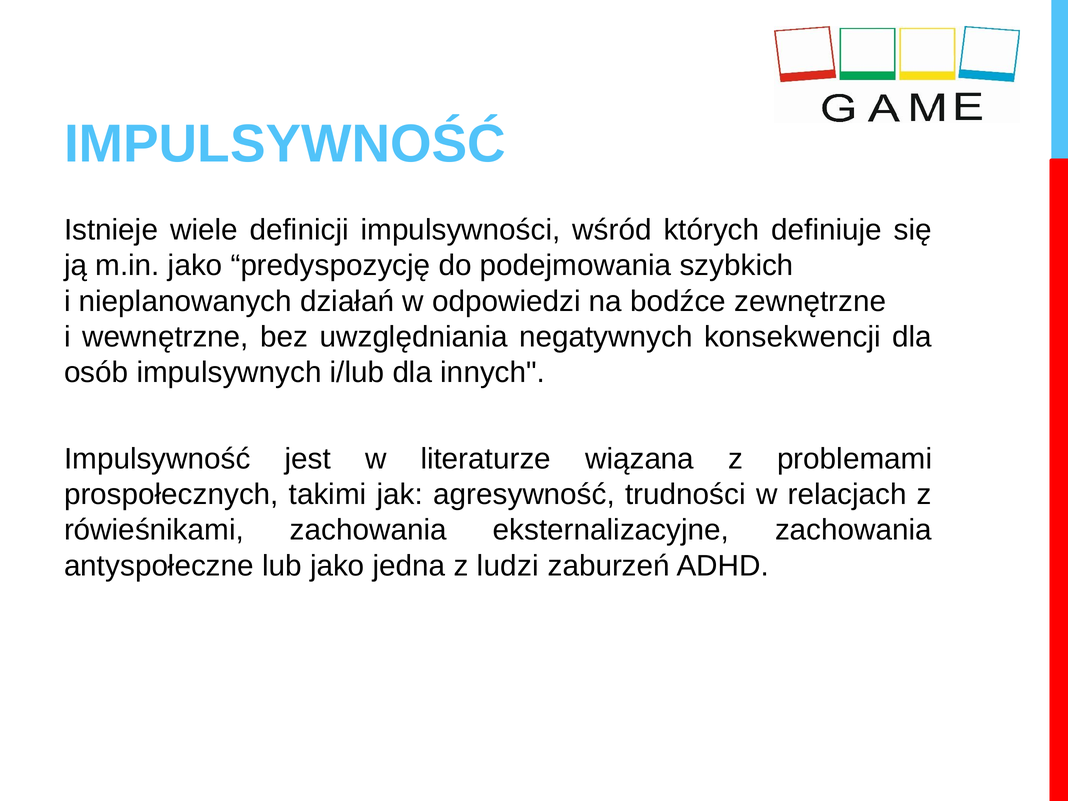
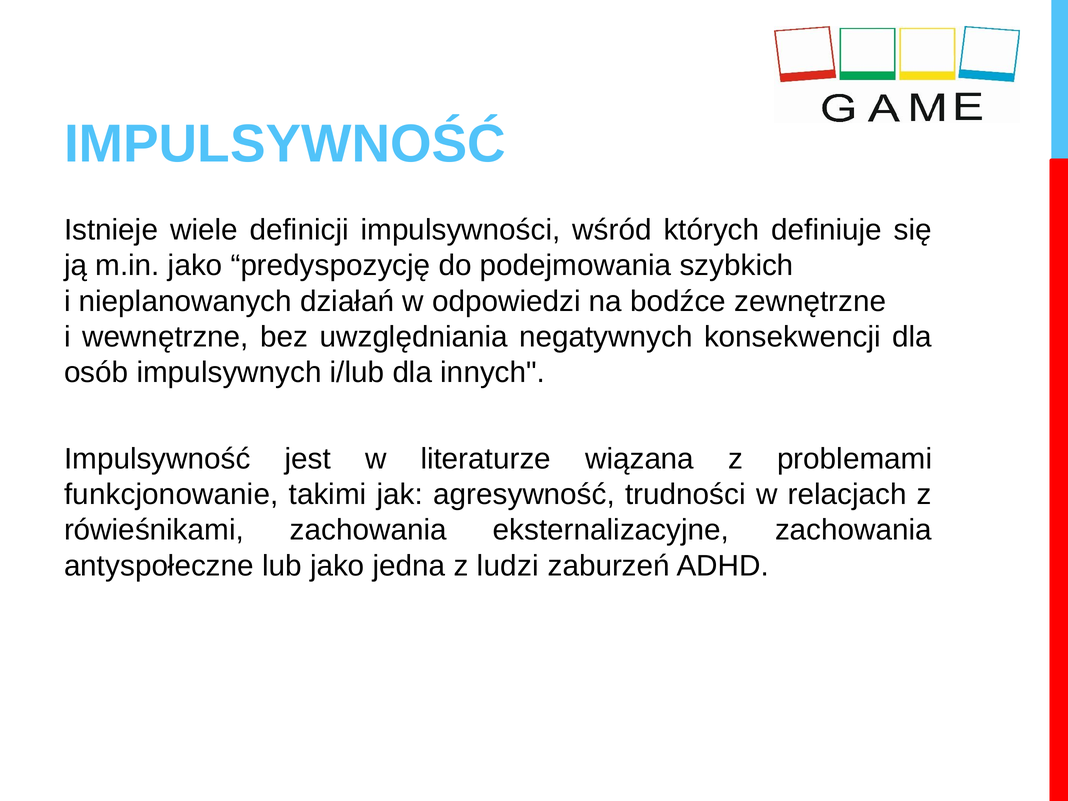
prospołecznych: prospołecznych -> funkcjonowanie
